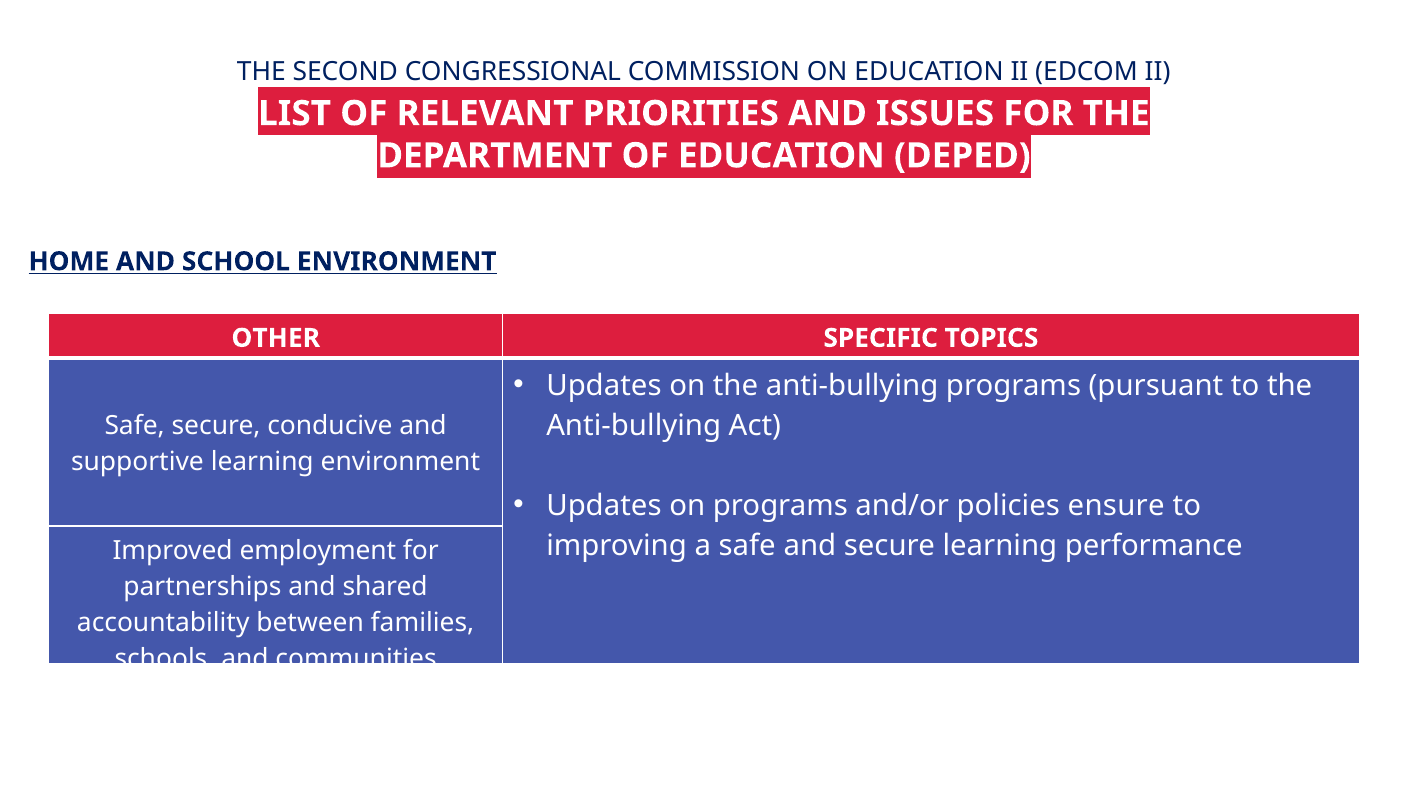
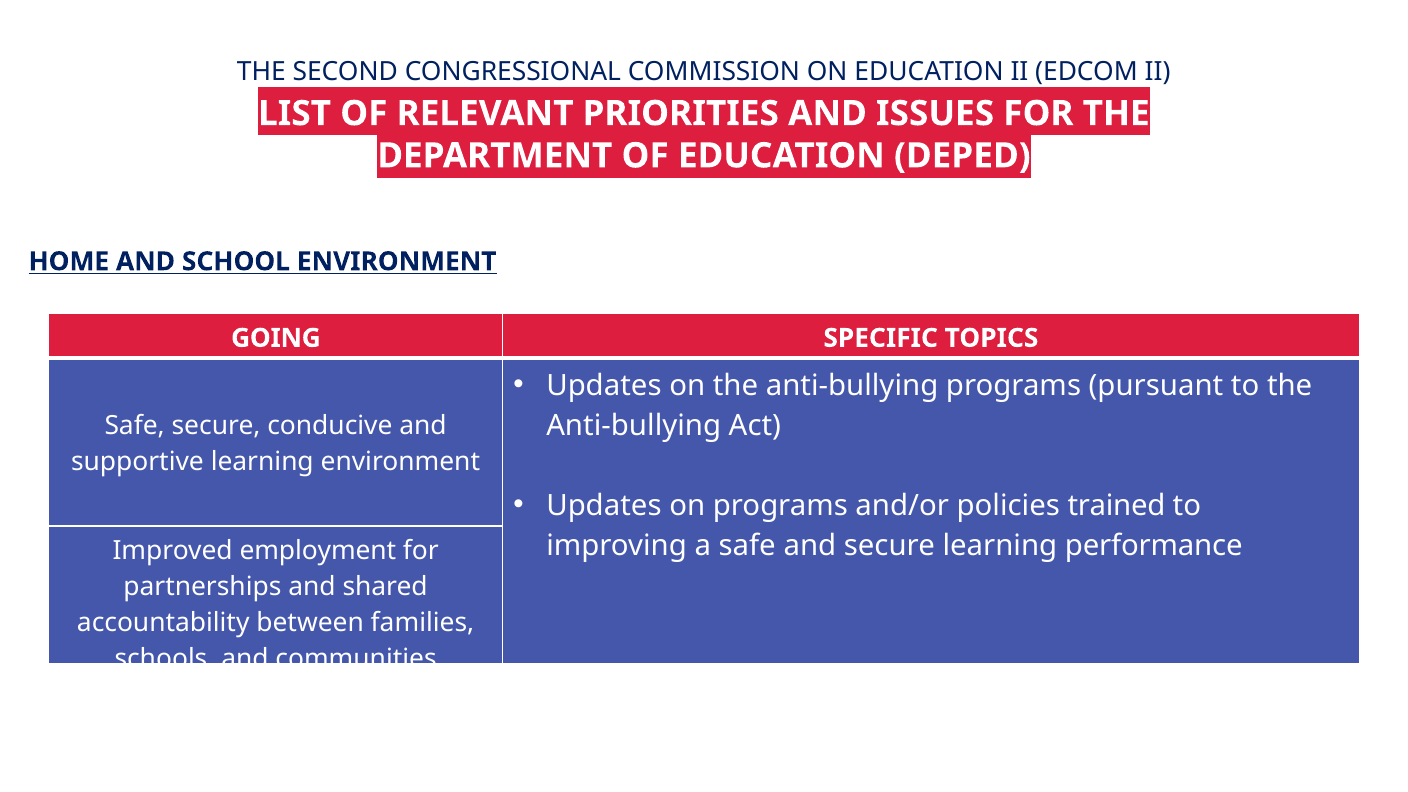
OTHER: OTHER -> GOING
ensure: ensure -> trained
